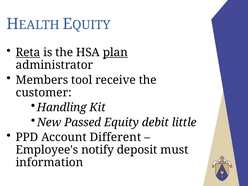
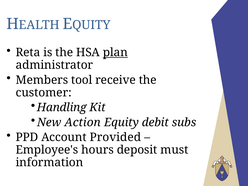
Reta underline: present -> none
Passed: Passed -> Action
little: little -> subs
Different: Different -> Provided
notify: notify -> hours
